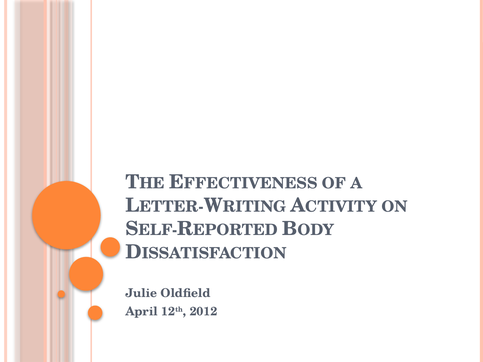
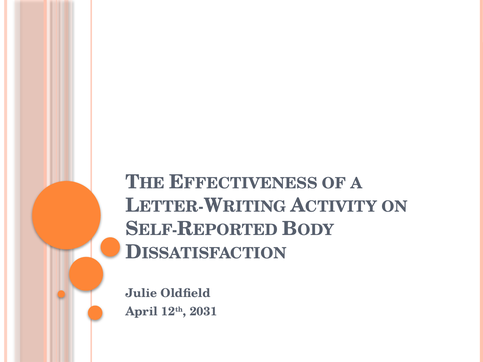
2012: 2012 -> 2031
